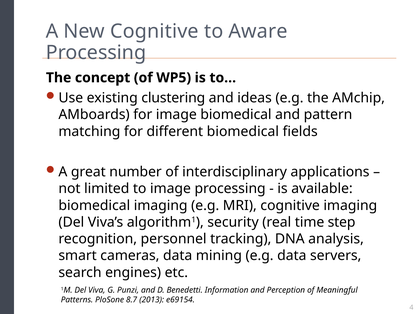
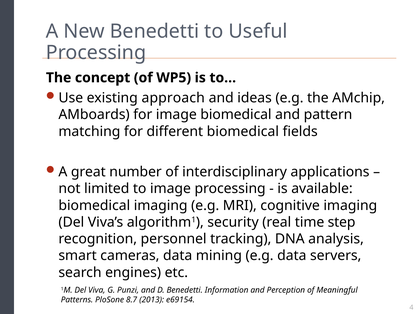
New Cognitive: Cognitive -> Benedetti
Aware: Aware -> Useful
clustering: clustering -> approach
